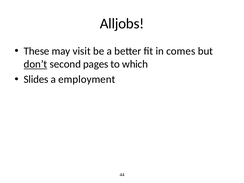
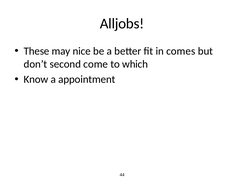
visit: visit -> nice
don’t underline: present -> none
pages: pages -> come
Slides: Slides -> Know
employment: employment -> appointment
